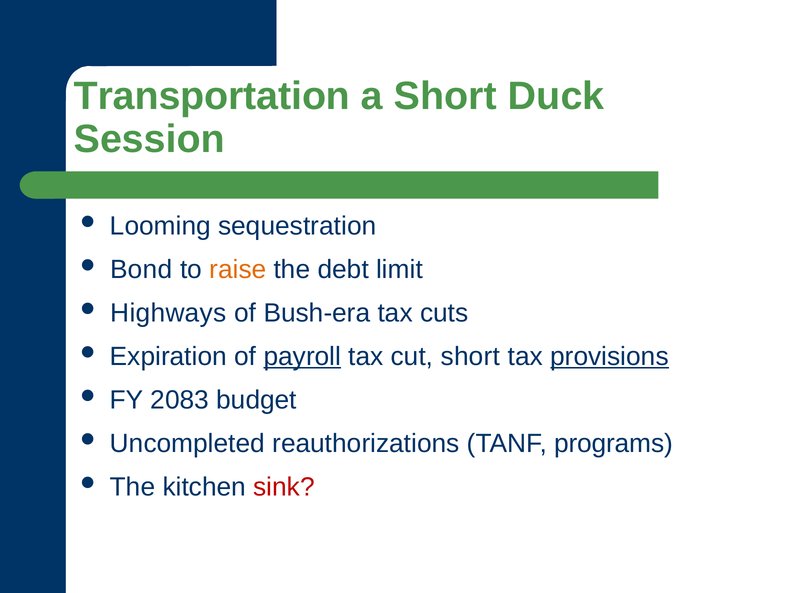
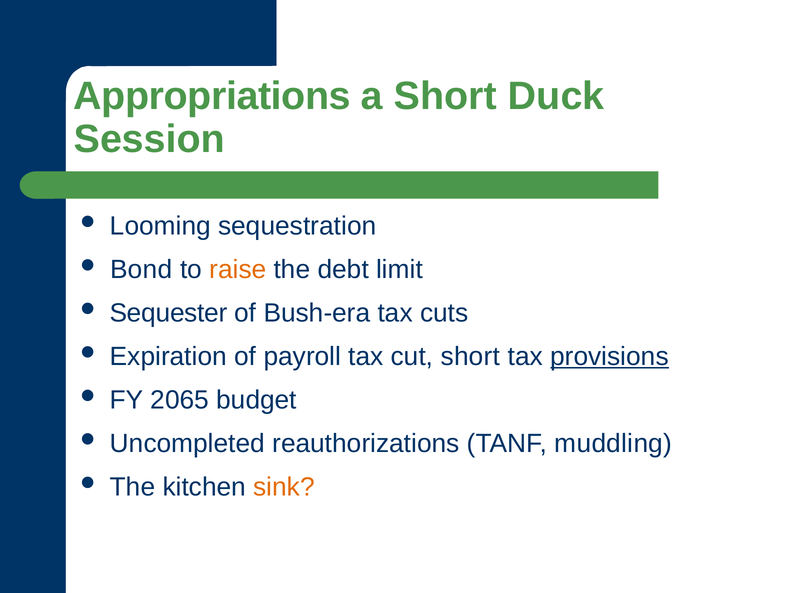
Transportation: Transportation -> Appropriations
Highways: Highways -> Sequester
payroll underline: present -> none
2083: 2083 -> 2065
programs: programs -> muddling
sink colour: red -> orange
